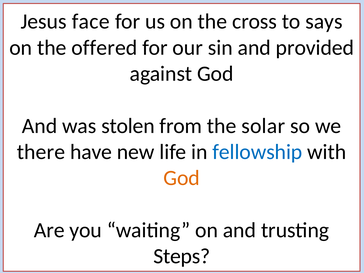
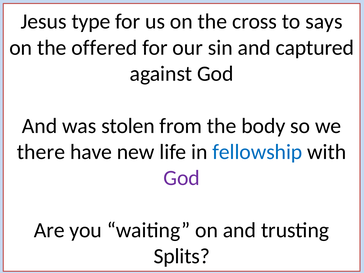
face: face -> type
provided: provided -> captured
solar: solar -> body
God at (182, 178) colour: orange -> purple
Steps: Steps -> Splits
